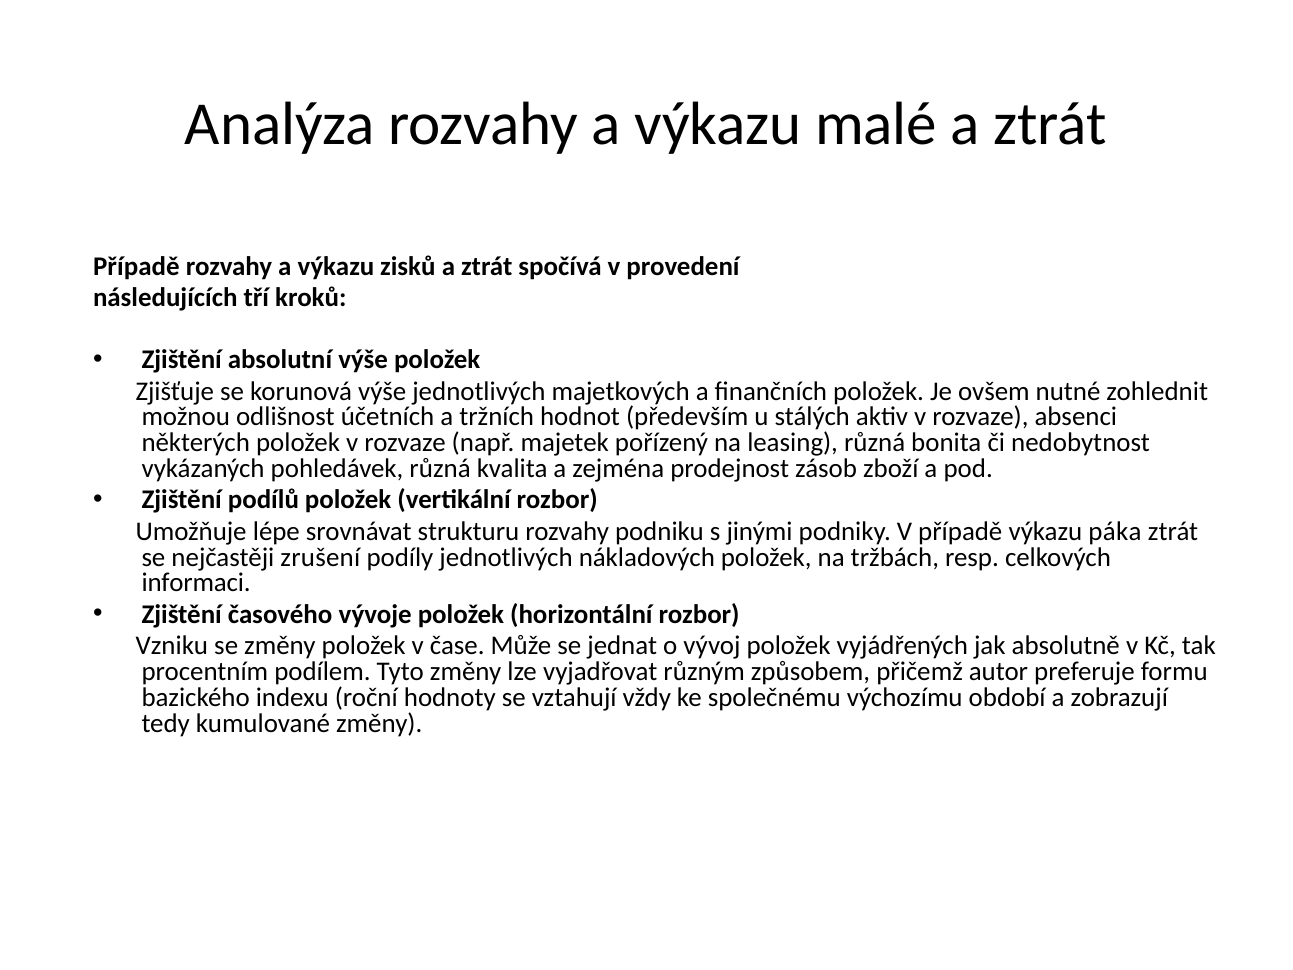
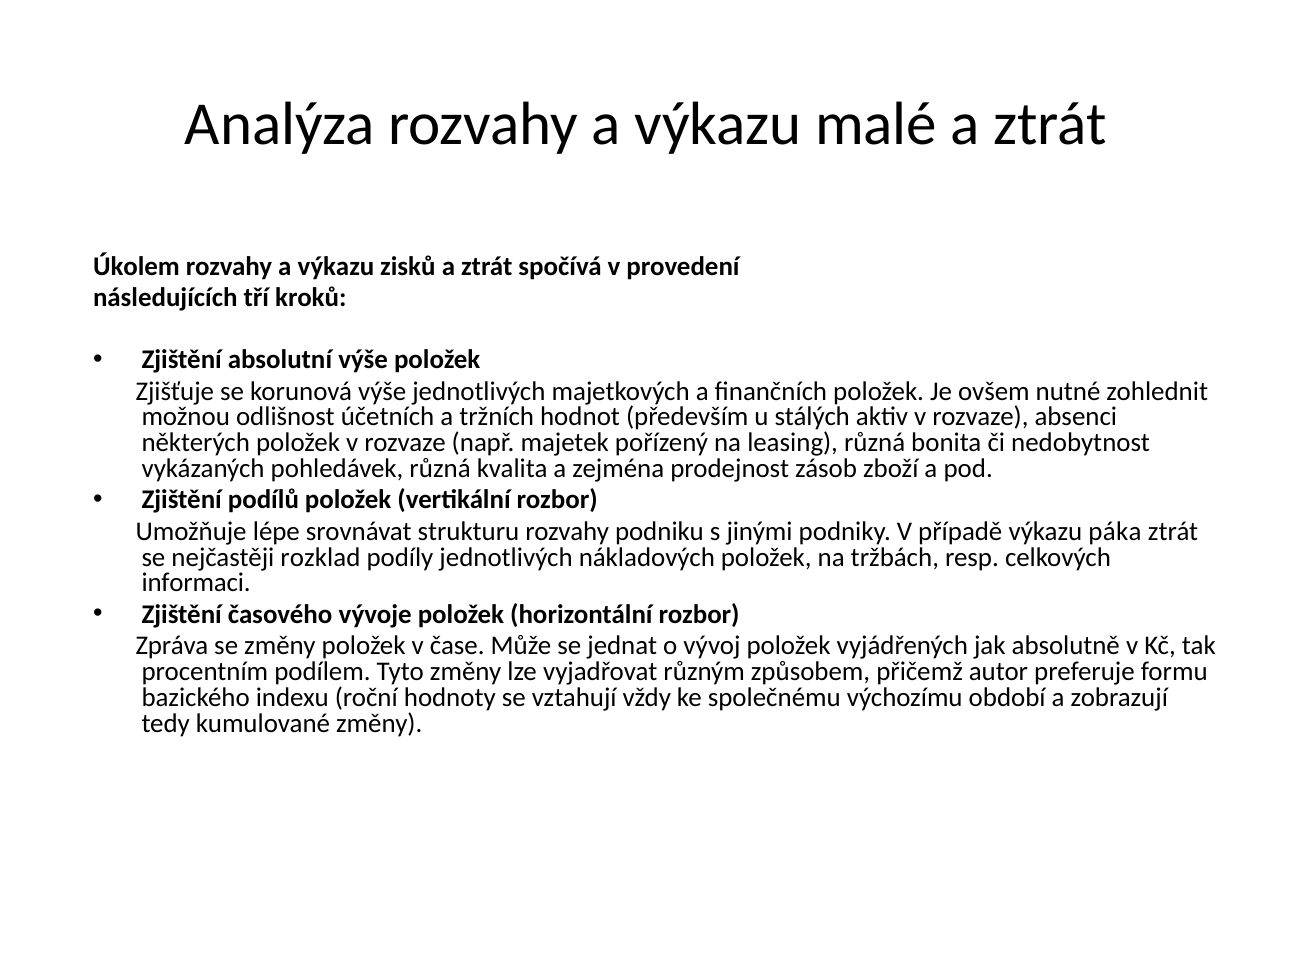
Případě at (136, 266): Případě -> Úkolem
zrušení: zrušení -> rozklad
Vzniku: Vzniku -> Zpráva
